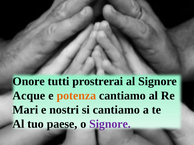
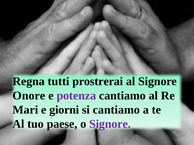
Onore: Onore -> Regna
Acque: Acque -> Onore
potenza colour: orange -> purple
nostri: nostri -> giorni
